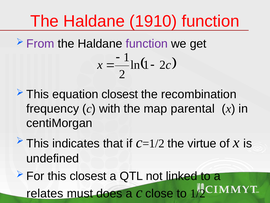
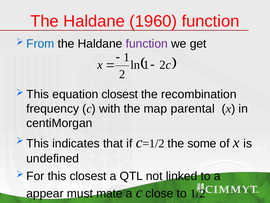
1910: 1910 -> 1960
From colour: purple -> blue
virtue: virtue -> some
relates: relates -> appear
does: does -> mate
